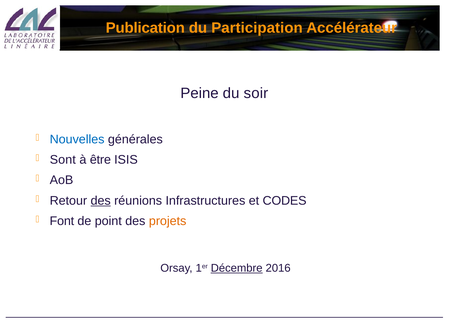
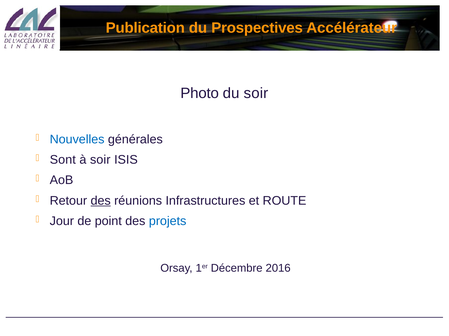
Participation: Participation -> Prospectives
Peine: Peine -> Photo
à être: être -> soir
CODES: CODES -> ROUTE
Font: Font -> Jour
projets colour: orange -> blue
Décembre underline: present -> none
